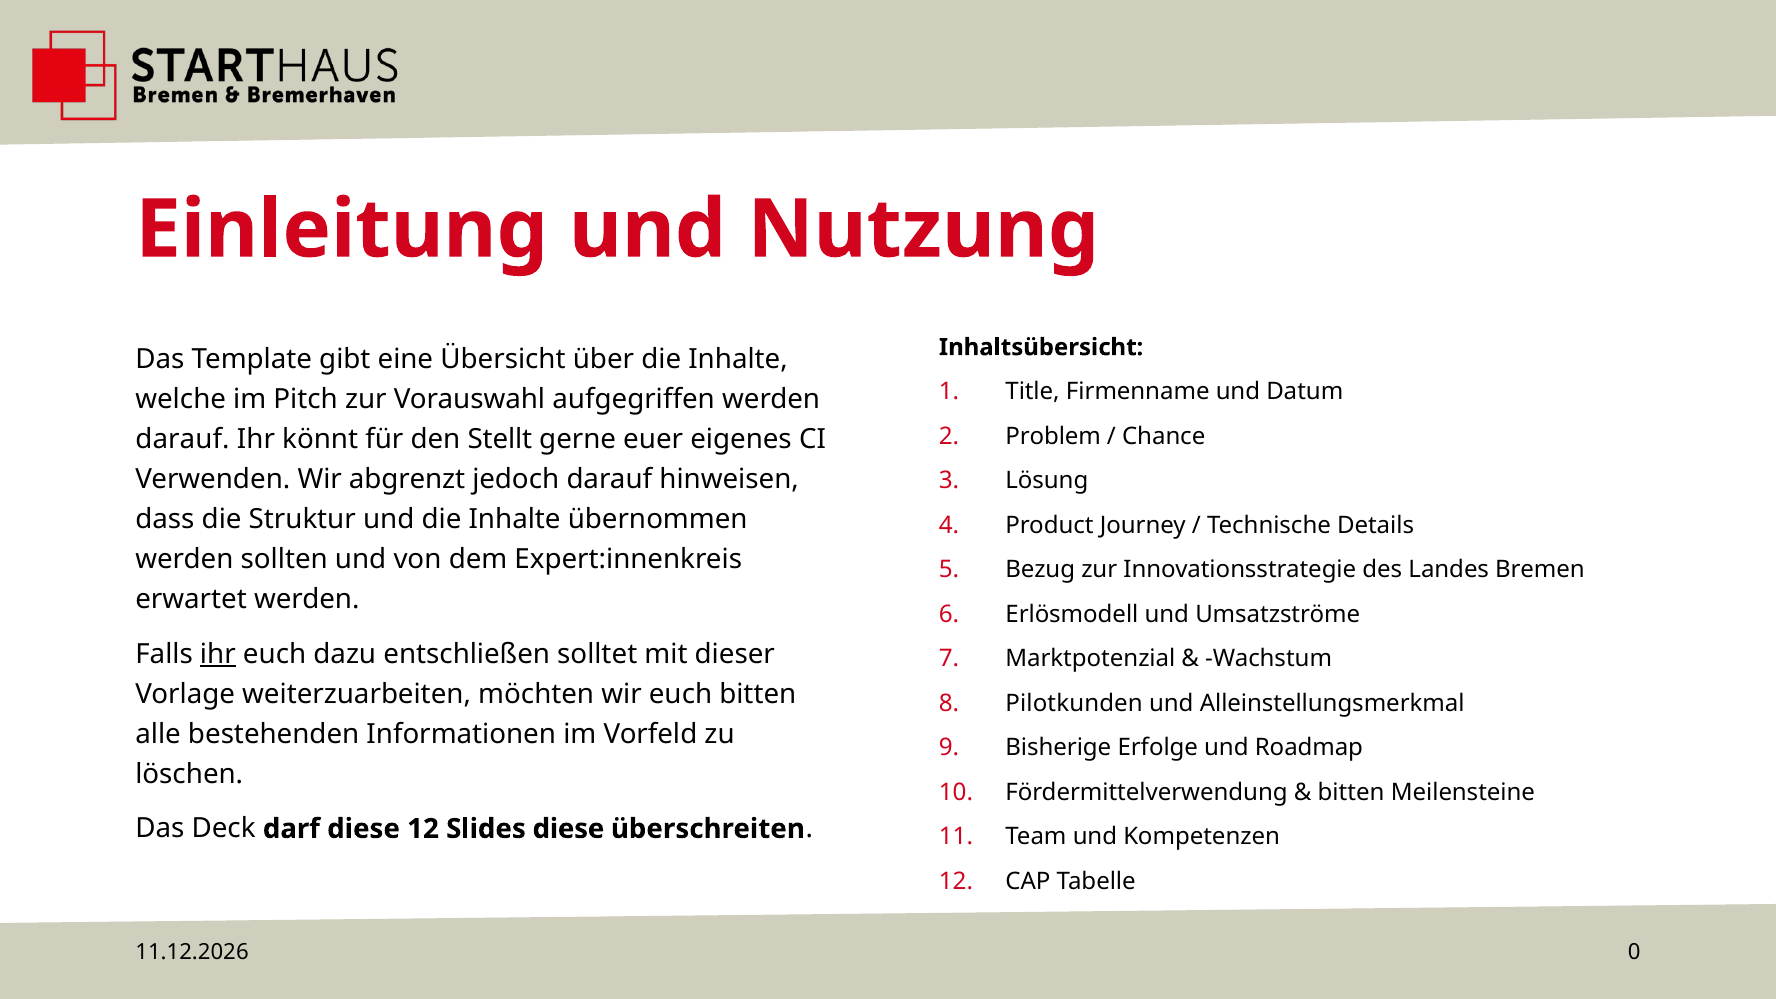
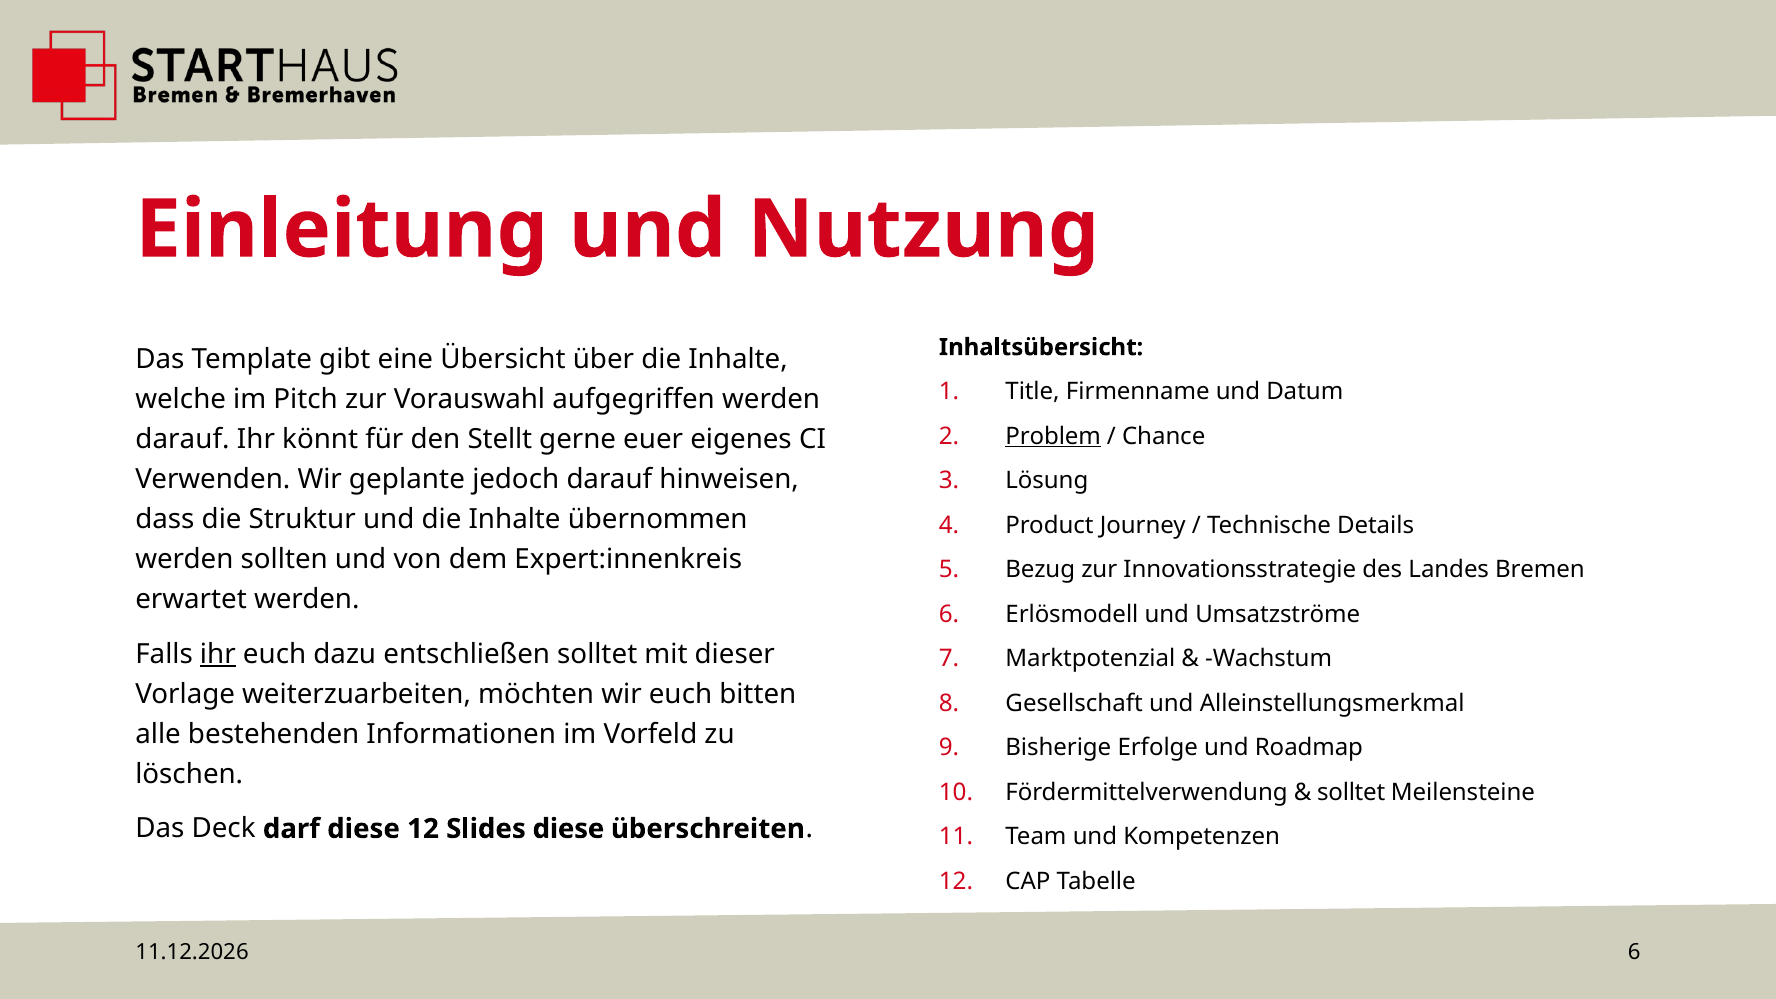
Problem underline: none -> present
abgrenzt: abgrenzt -> geplante
Pilotkunden: Pilotkunden -> Gesellschaft
bitten at (1351, 793): bitten -> solltet
0 at (1634, 952): 0 -> 6
